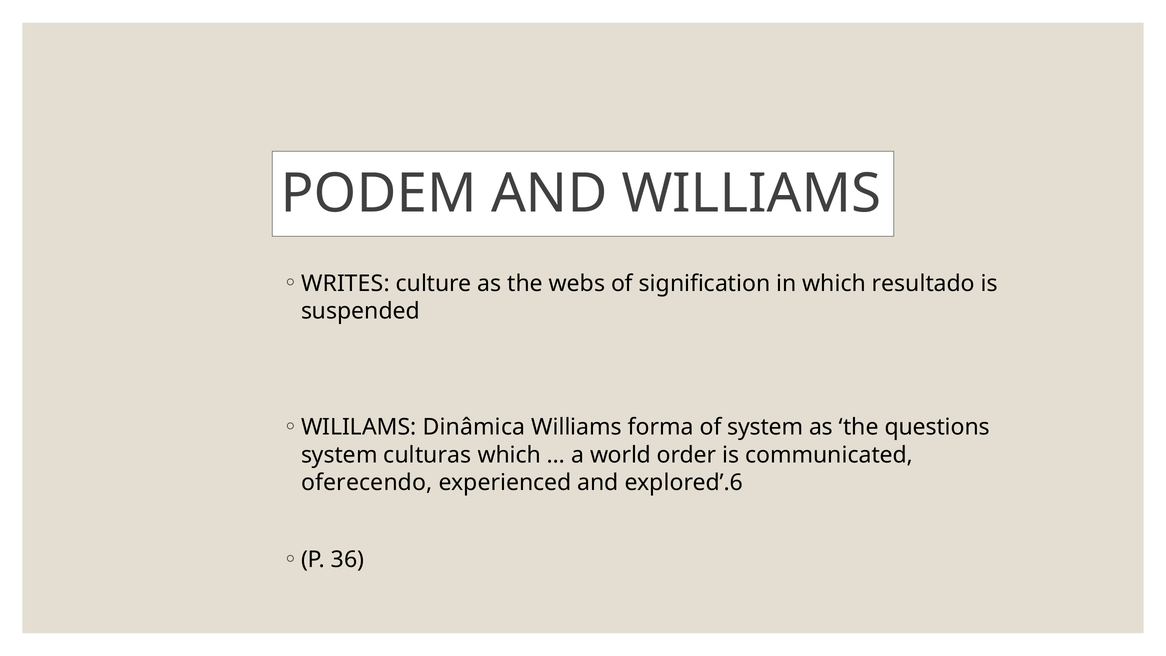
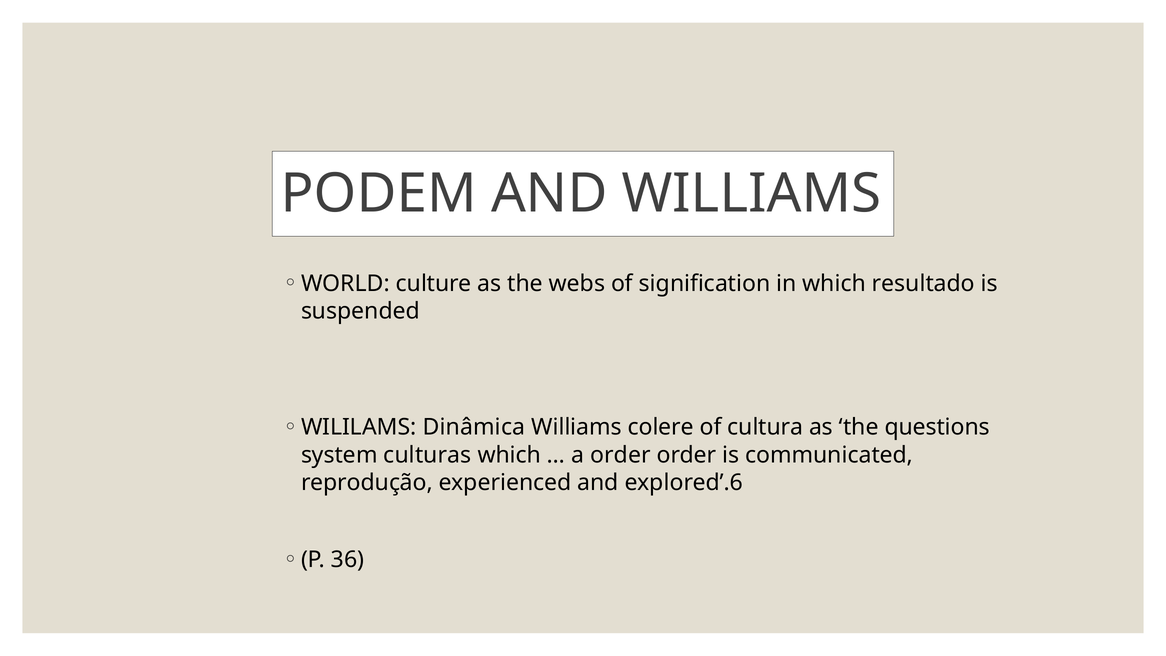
WRITES: WRITES -> WORLD
forma: forma -> colere
of system: system -> cultura
a world: world -> order
oferecendo: oferecendo -> reprodução
